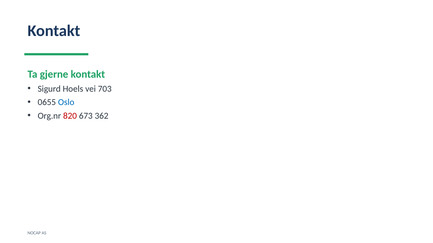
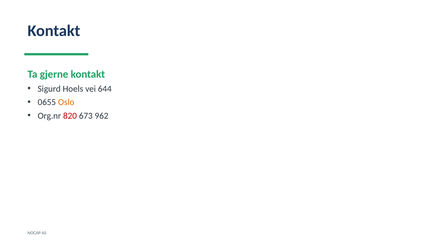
703: 703 -> 644
Oslo colour: blue -> orange
362: 362 -> 962
